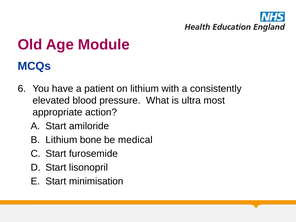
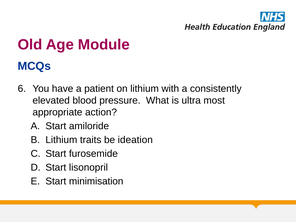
bone: bone -> traits
medical: medical -> ideation
